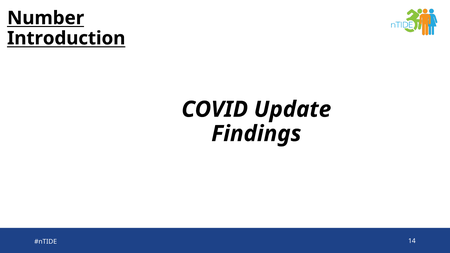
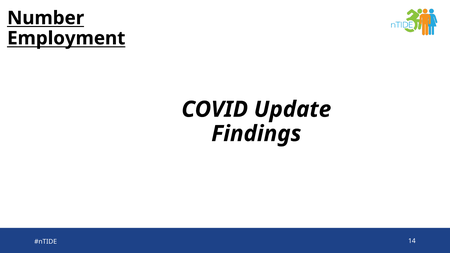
Introduction: Introduction -> Employment
